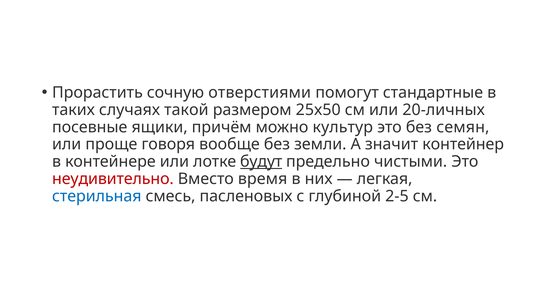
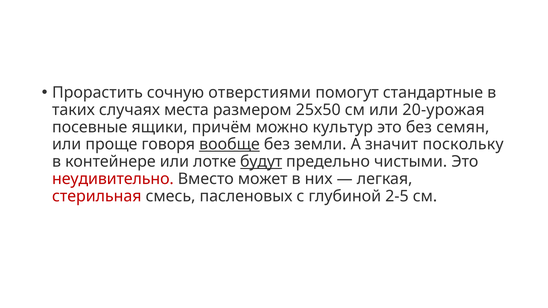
такой: такой -> места
20-личных: 20-личных -> 20-урожая
вообще underline: none -> present
контейнер: контейнер -> поскольку
время: время -> может
стерильная colour: blue -> red
